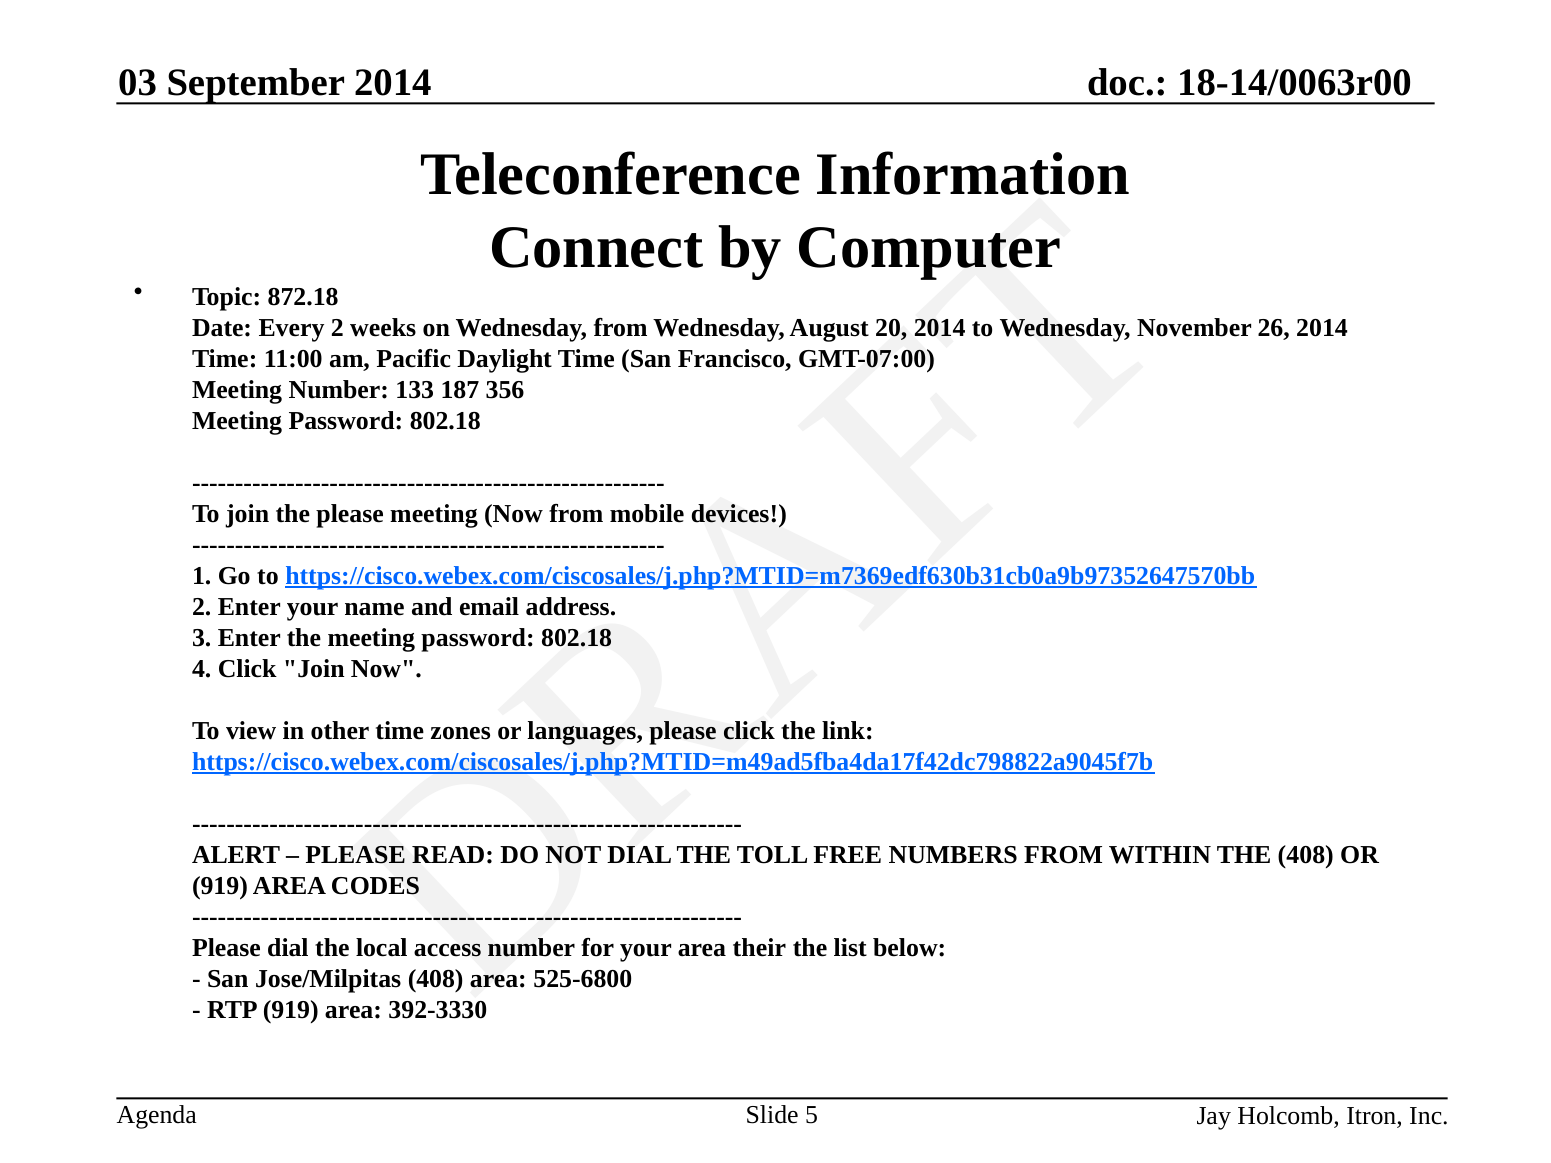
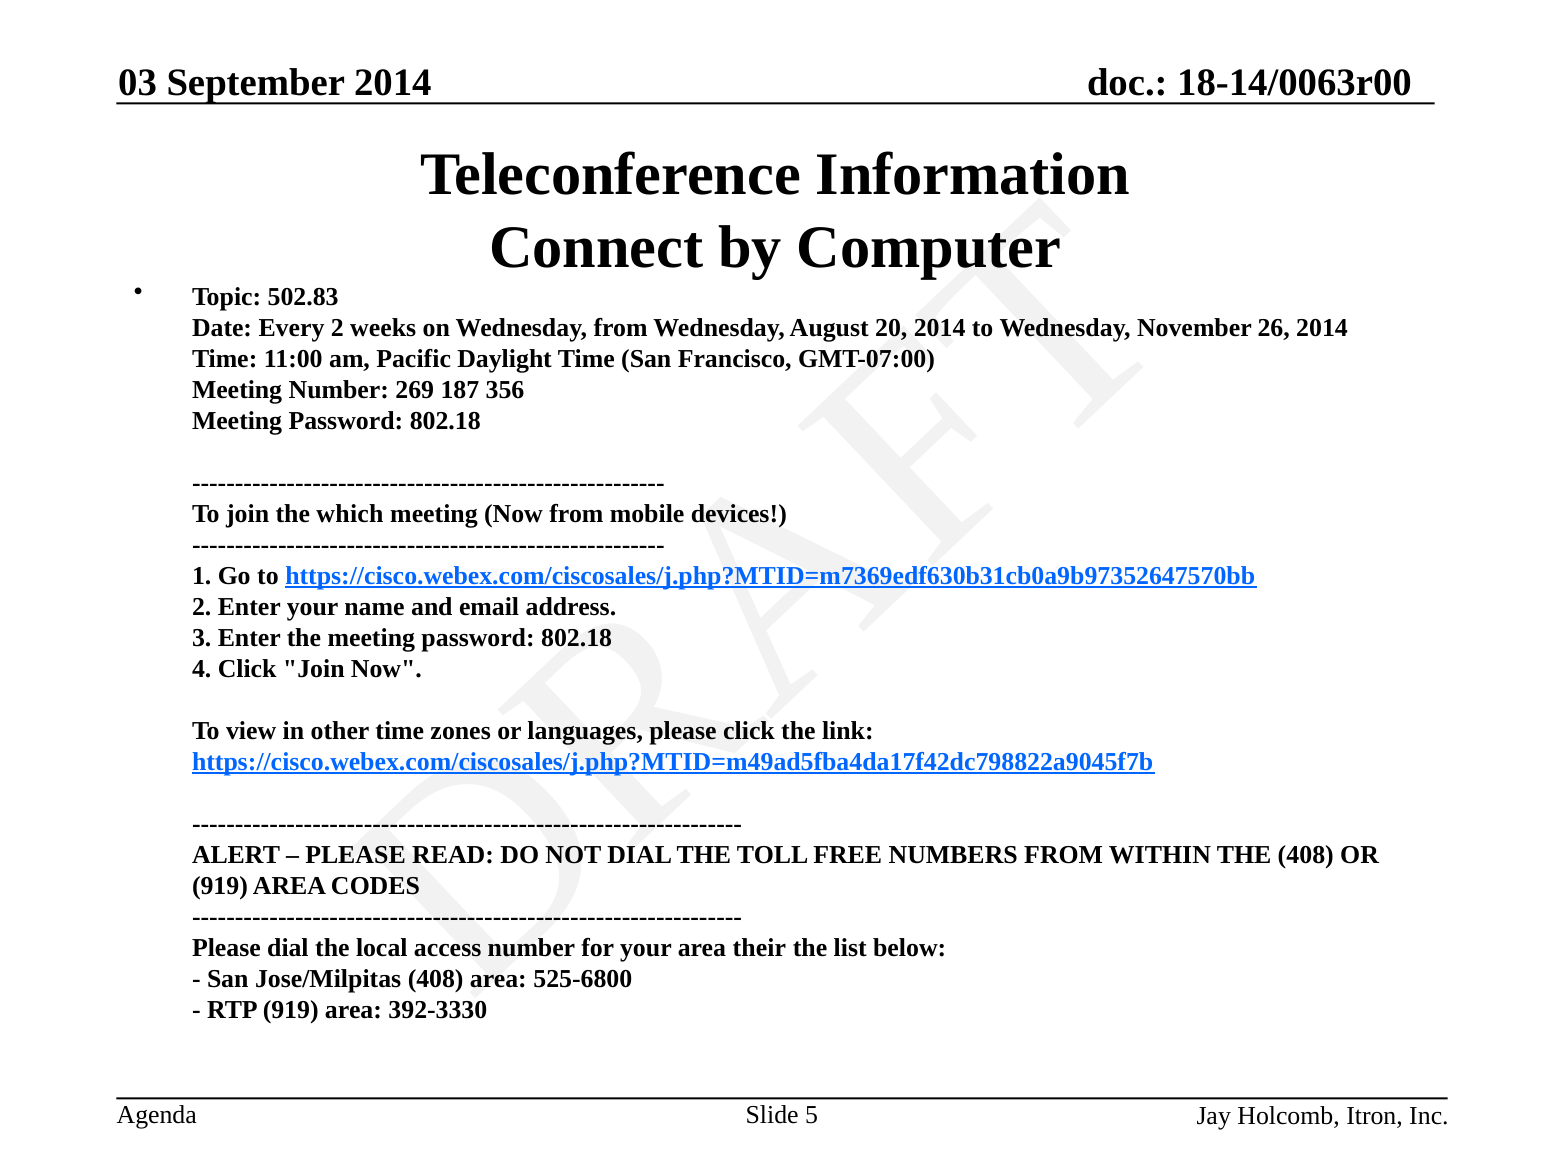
872.18: 872.18 -> 502.83
133: 133 -> 269
the please: please -> which
